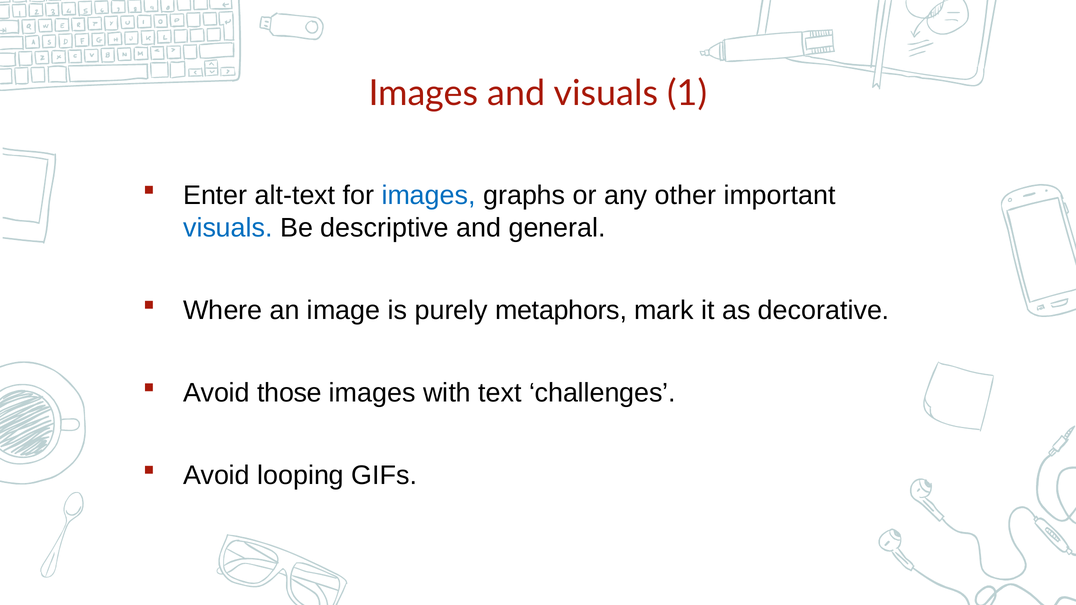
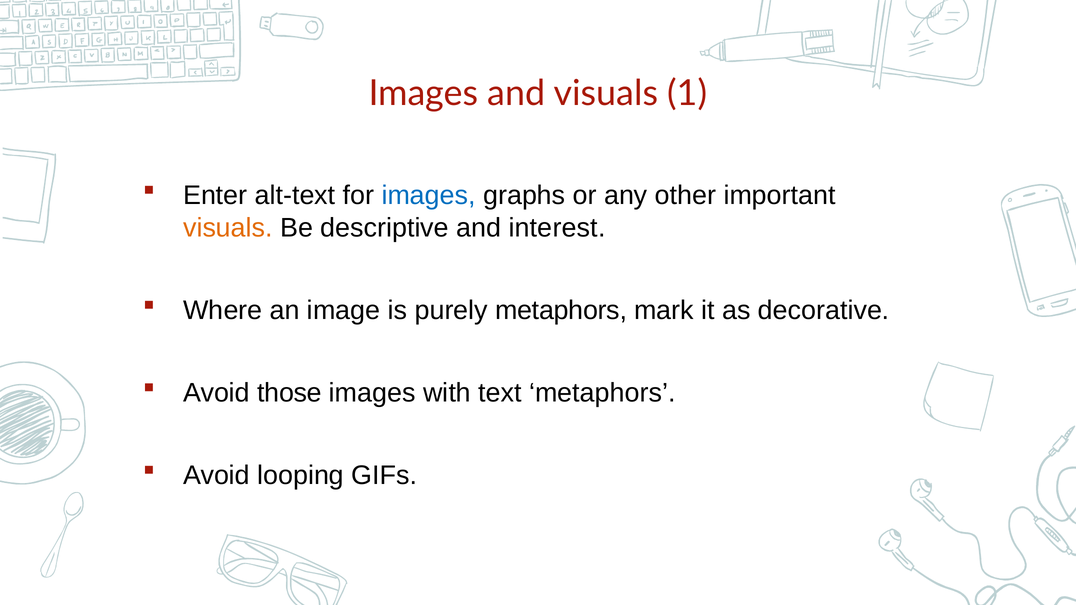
visuals at (228, 228) colour: blue -> orange
general: general -> interest
text challenges: challenges -> metaphors
